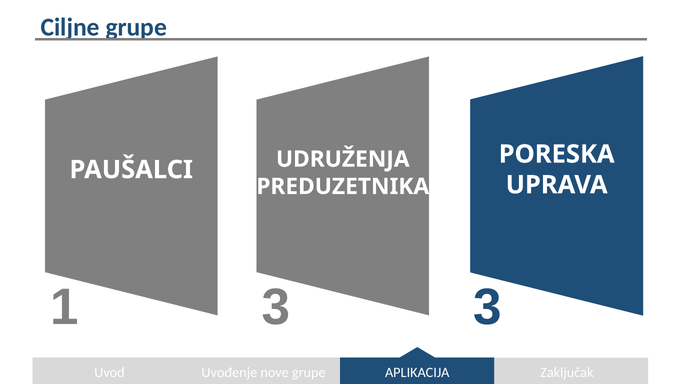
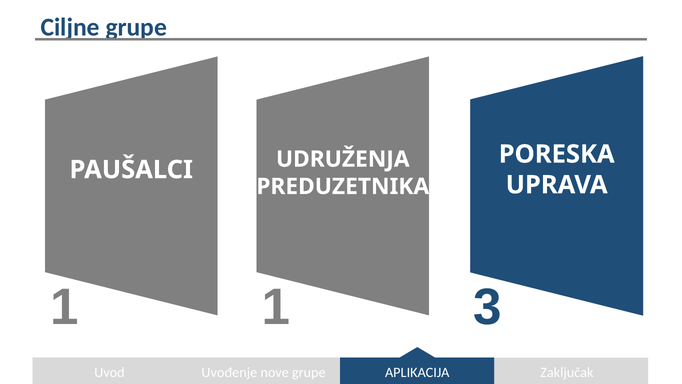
1 3: 3 -> 1
